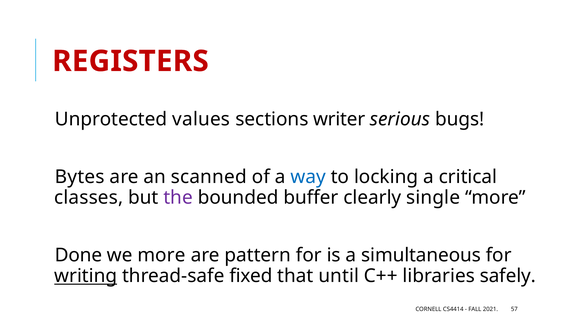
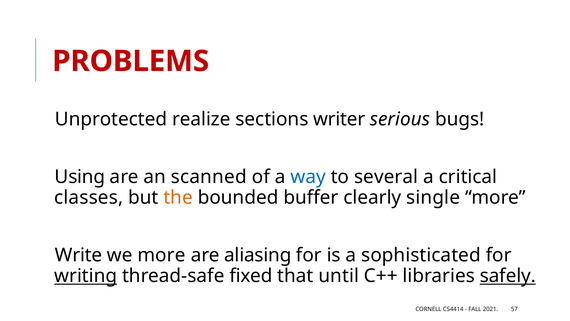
REGISTERS: REGISTERS -> PROBLEMS
values: values -> realize
Bytes: Bytes -> Using
locking: locking -> several
the colour: purple -> orange
Done: Done -> Write
pattern: pattern -> aliasing
simultaneous: simultaneous -> sophisticated
safely underline: none -> present
